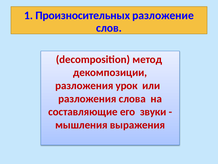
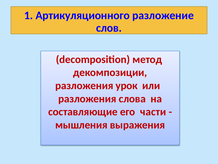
Произносительных: Произносительных -> Артикуляционного
звуки: звуки -> части
